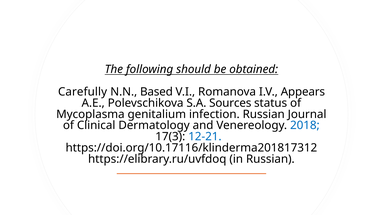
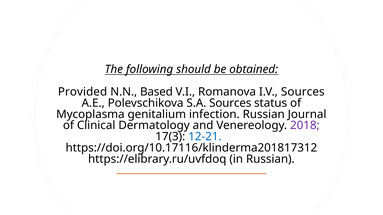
Carefully: Carefully -> Provided
I.V Appears: Appears -> Sources
2018 colour: blue -> purple
